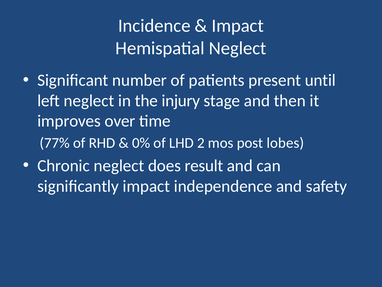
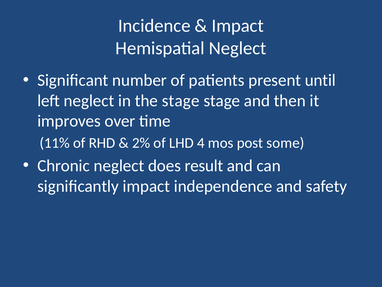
the injury: injury -> stage
77%: 77% -> 11%
0%: 0% -> 2%
2: 2 -> 4
lobes: lobes -> some
